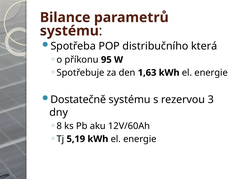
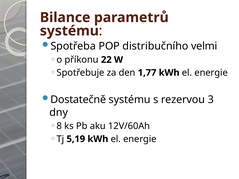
která: která -> velmi
95: 95 -> 22
1,63: 1,63 -> 1,77
